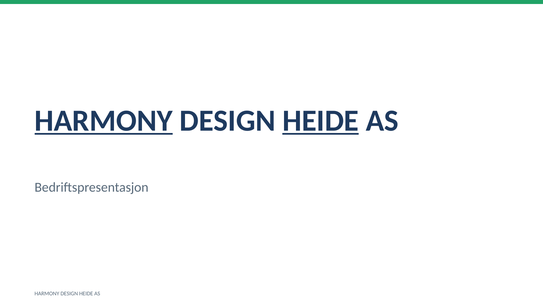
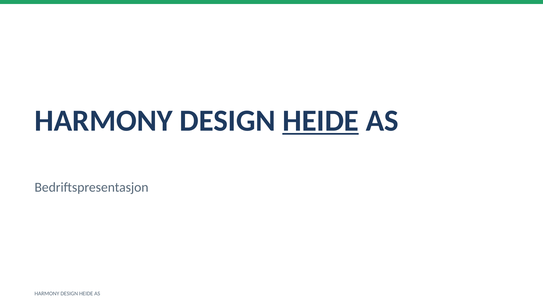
HARMONY at (104, 120) underline: present -> none
